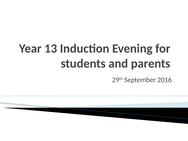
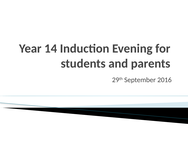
13: 13 -> 14
